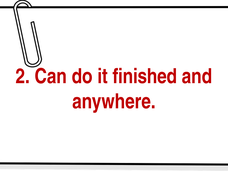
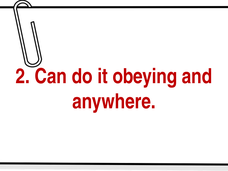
finished: finished -> obeying
